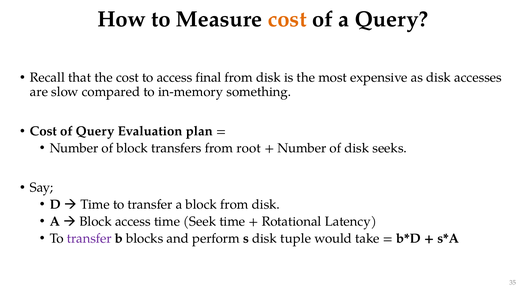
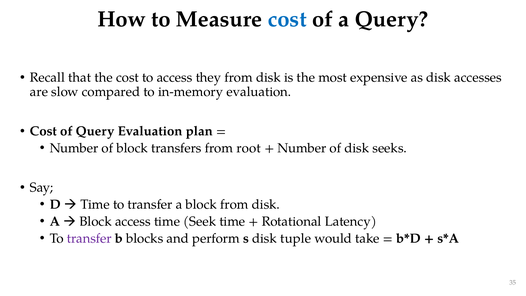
cost at (287, 19) colour: orange -> blue
final: final -> they
in-memory something: something -> evaluation
